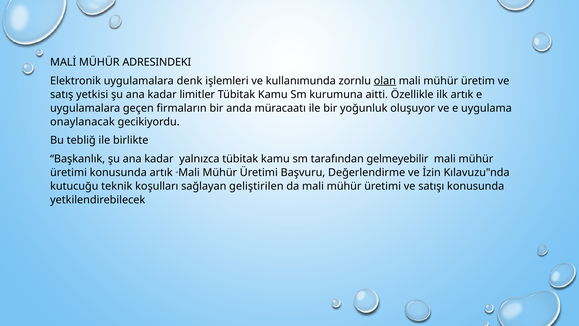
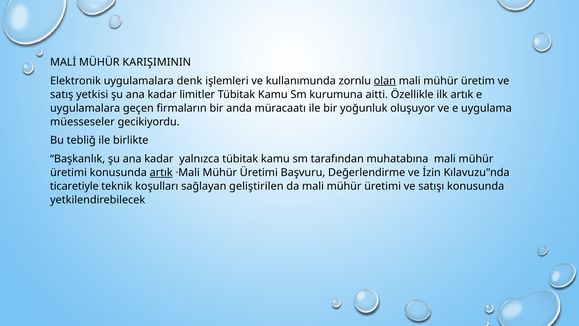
ADRESINDEKI: ADRESINDEKI -> KARIŞIMININ
onaylanacak: onaylanacak -> müesseseler
gelmeyebilir: gelmeyebilir -> muhatabına
artık at (161, 172) underline: none -> present
kutucuğu: kutucuğu -> ticaretiyle
